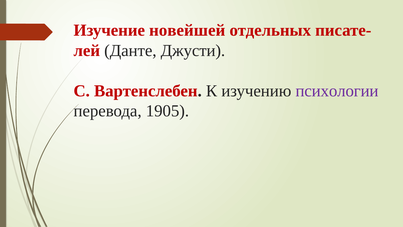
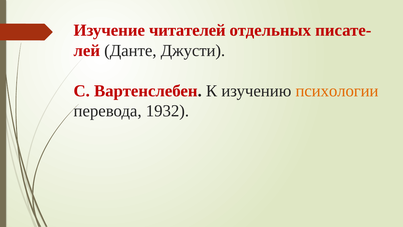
новейшей: новейшей -> читателей
психологии colour: purple -> orange
1905: 1905 -> 1932
